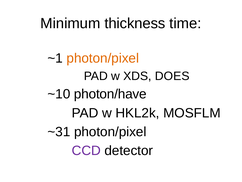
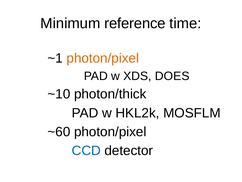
thickness: thickness -> reference
photon/have: photon/have -> photon/thick
~31: ~31 -> ~60
CCD colour: purple -> blue
